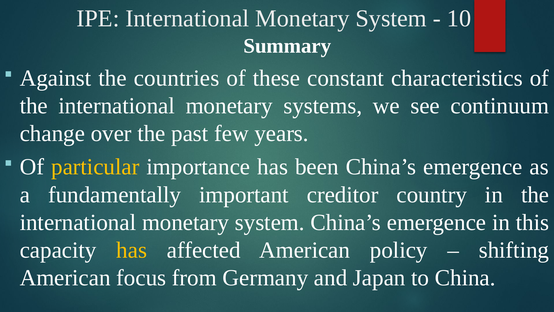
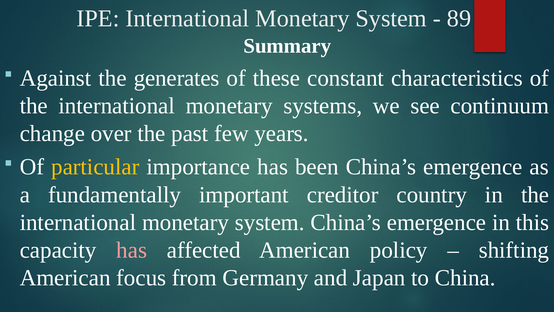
10: 10 -> 89
countries: countries -> generates
has at (132, 250) colour: yellow -> pink
